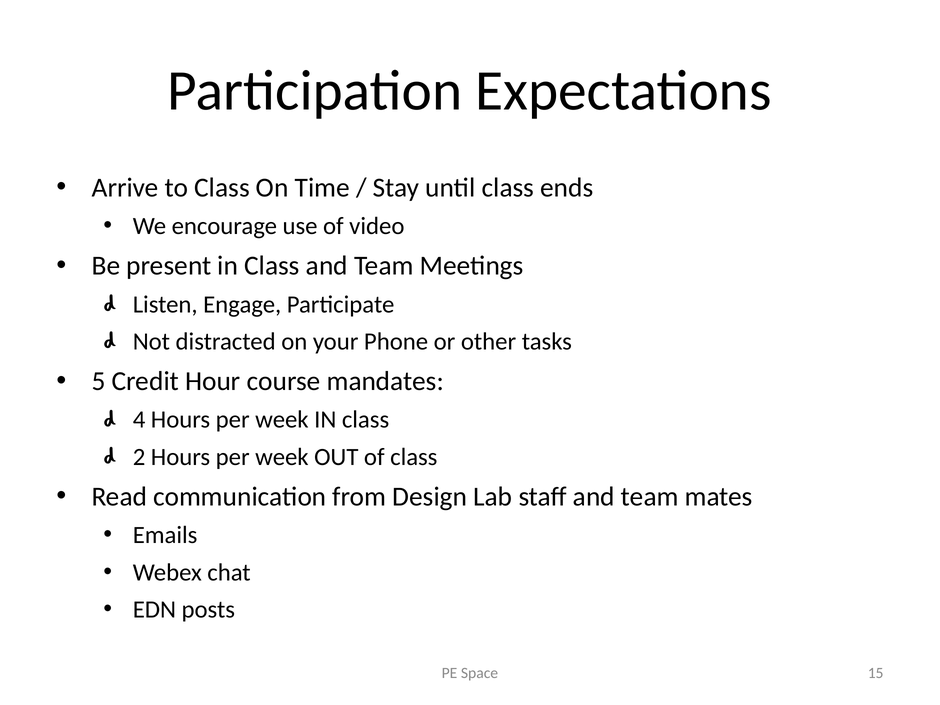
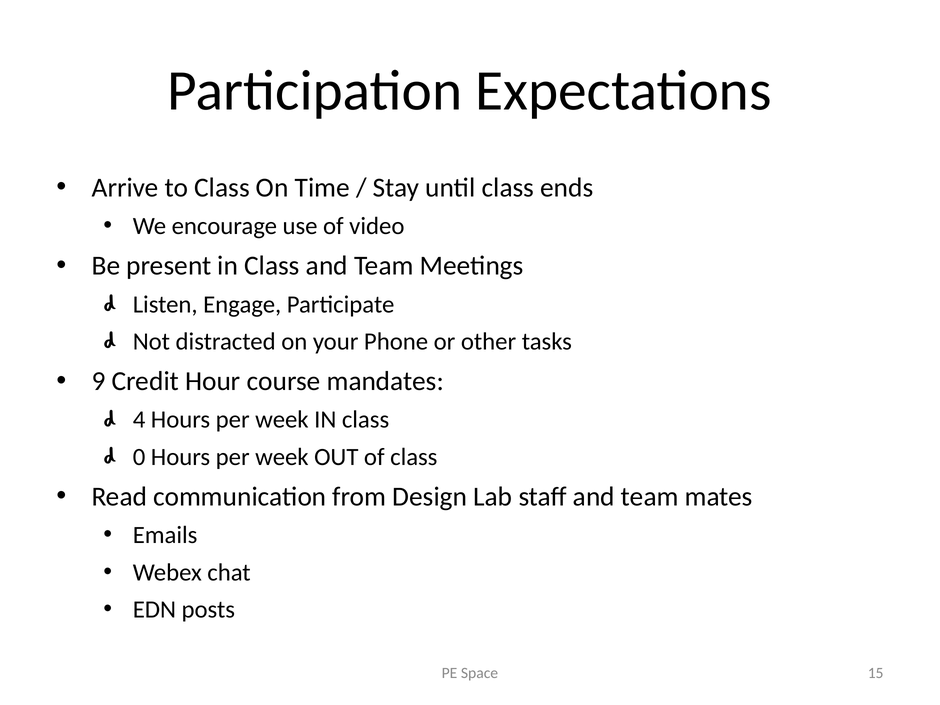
5: 5 -> 9
2: 2 -> 0
